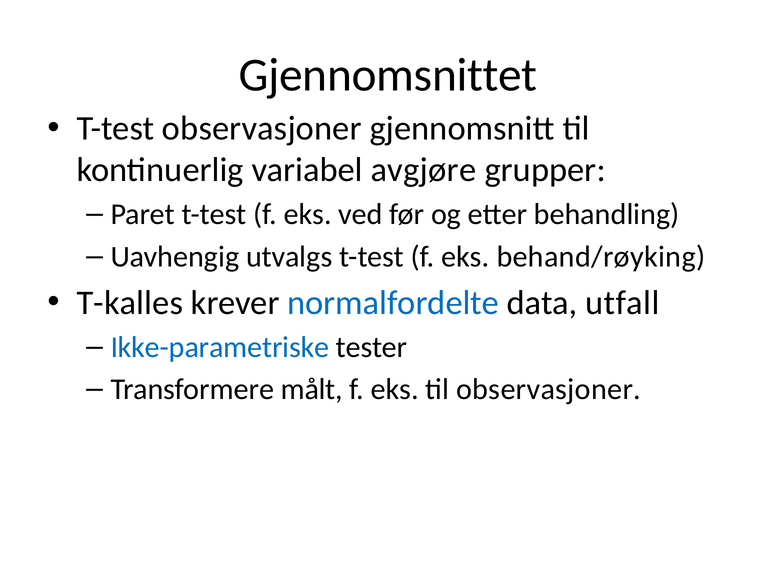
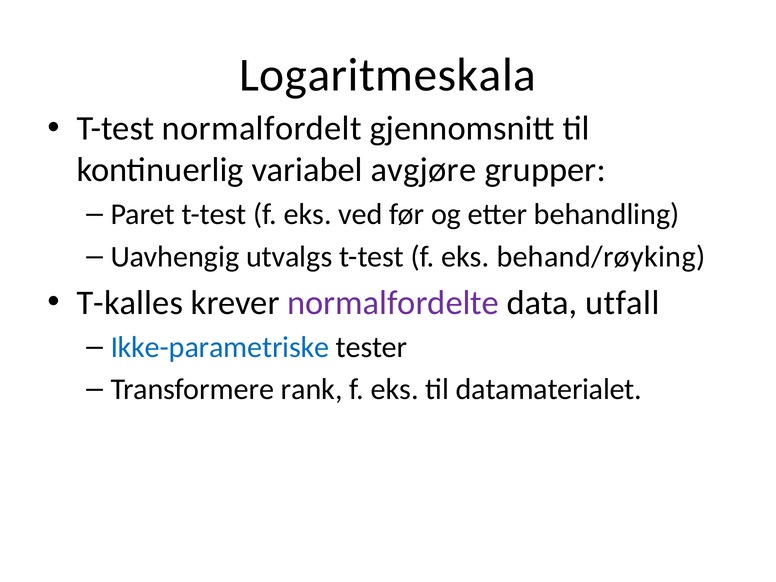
Gjennomsnittet: Gjennomsnittet -> Logaritmeskala
T-test observasjoner: observasjoner -> normalfordelt
normalfordelte colour: blue -> purple
målt: målt -> rank
til observasjoner: observasjoner -> datamaterialet
